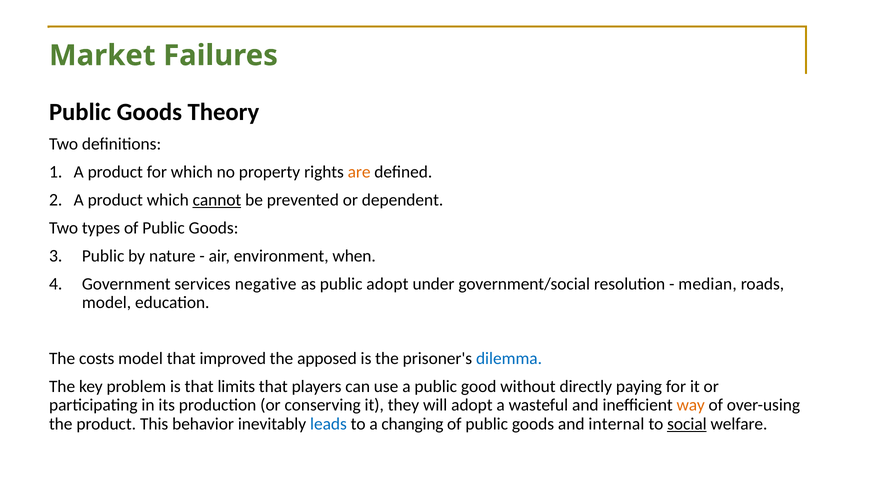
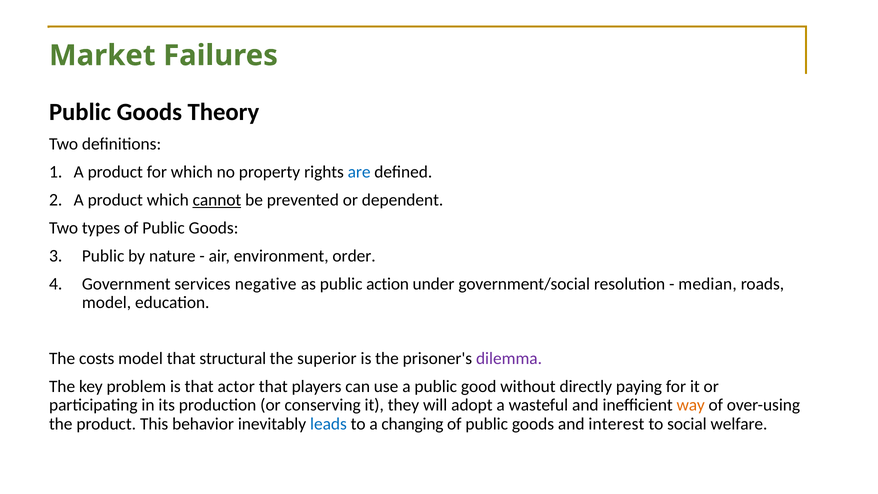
are colour: orange -> blue
when: when -> order
public adopt: adopt -> action
improved: improved -> structural
apposed: apposed -> superior
dilemma colour: blue -> purple
limits: limits -> actor
internal: internal -> interest
social underline: present -> none
